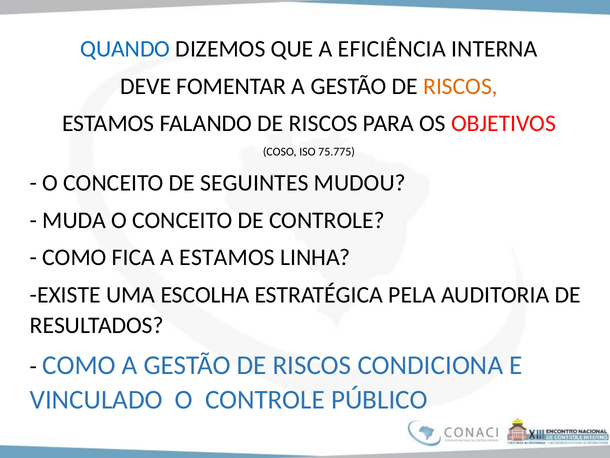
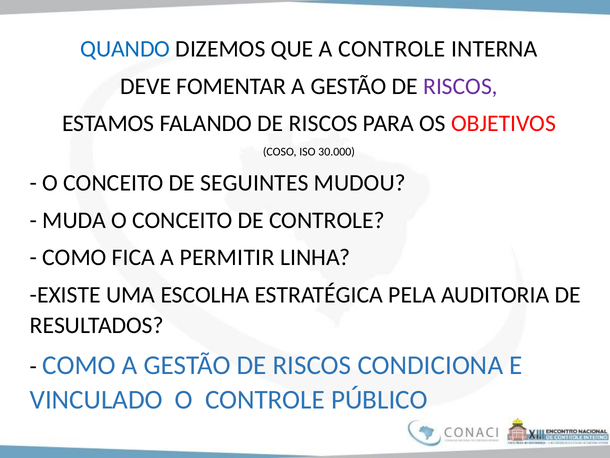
A EFICIÊNCIA: EFICIÊNCIA -> CONTROLE
RISCOS at (461, 86) colour: orange -> purple
75.775: 75.775 -> 30.000
A ESTAMOS: ESTAMOS -> PERMITIR
